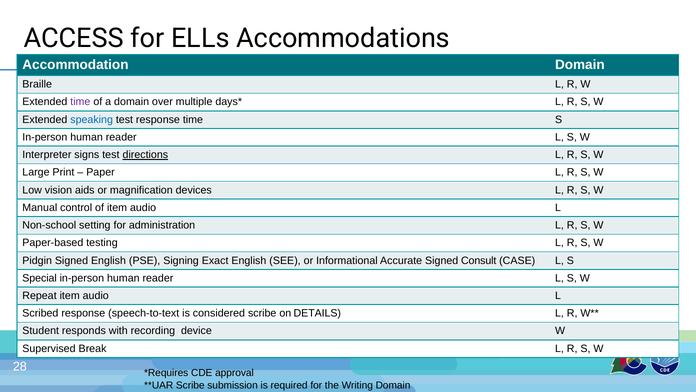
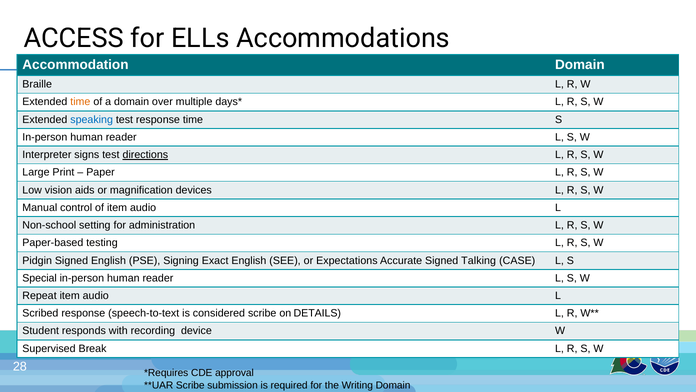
time at (80, 102) colour: purple -> orange
Informational: Informational -> Expectations
Consult: Consult -> Talking
